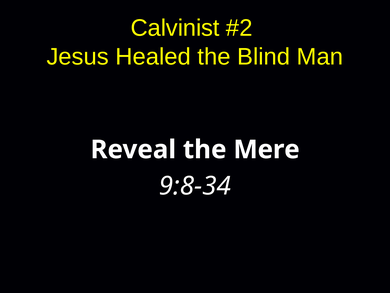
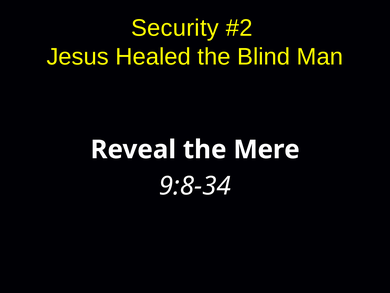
Calvinist: Calvinist -> Security
